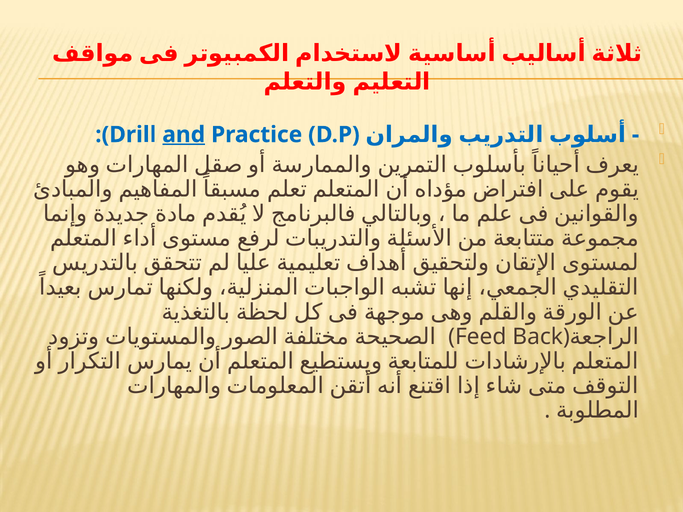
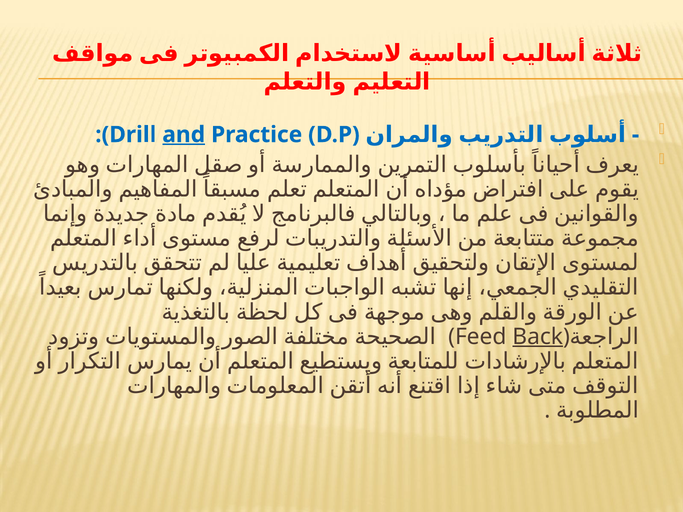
Back underline: none -> present
